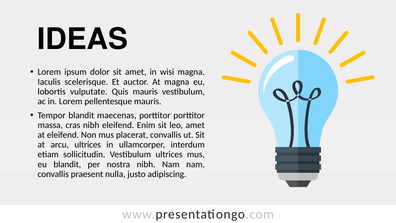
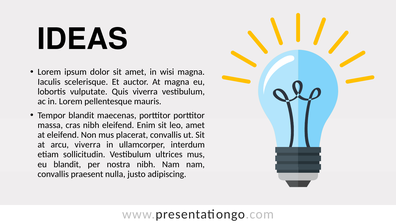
Quis mauris: mauris -> viverra
arcu ultrices: ultrices -> viverra
